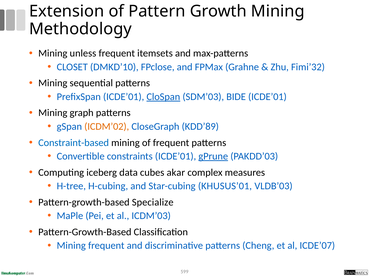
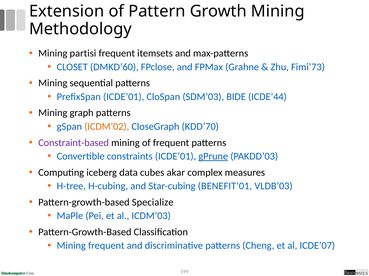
unless: unless -> partisi
DMKD’10: DMKD’10 -> DMKD’60
Fimi’32: Fimi’32 -> Fimi’73
CloSpan underline: present -> none
BIDE ICDE’01: ICDE’01 -> ICDE’44
KDD’89: KDD’89 -> KDD’70
Constraint-based colour: blue -> purple
KHUSUS’01: KHUSUS’01 -> BENEFIT’01
